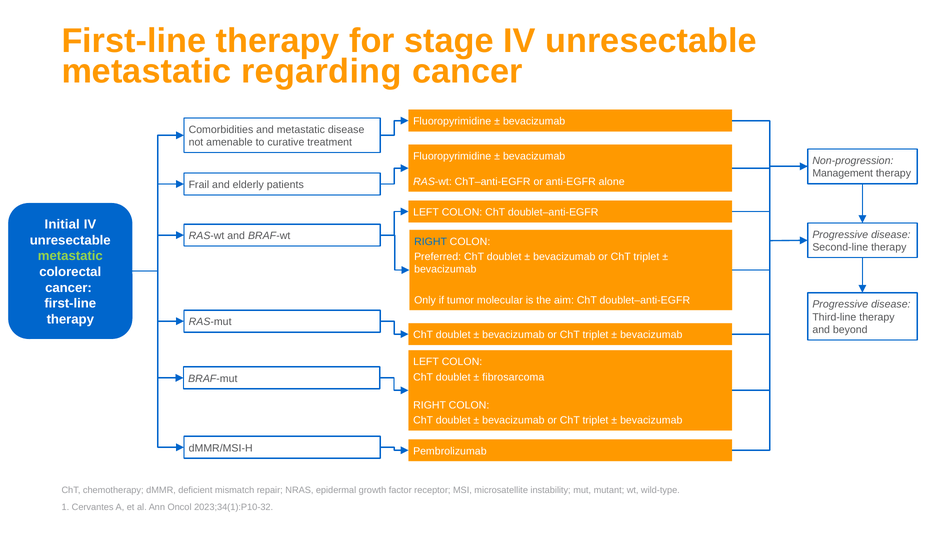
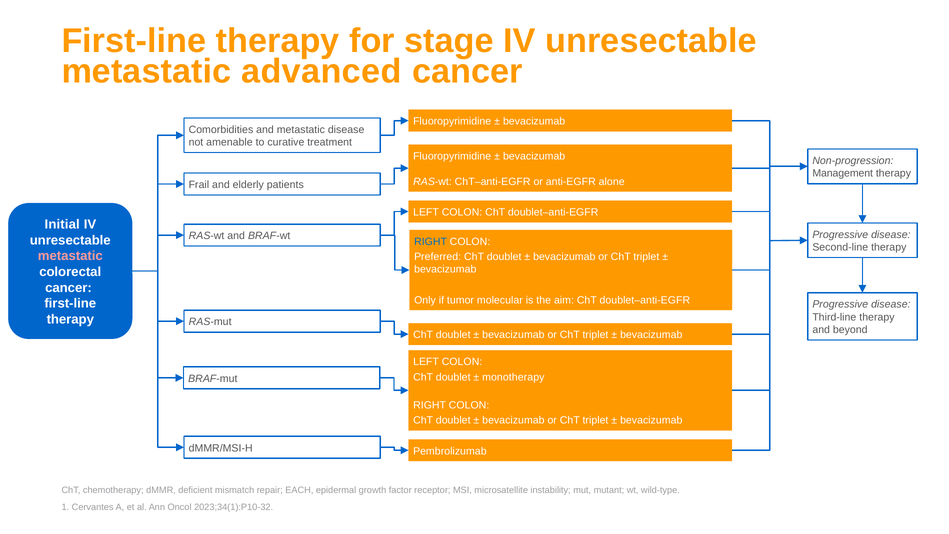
regarding: regarding -> advanced
metastatic at (70, 256) colour: light green -> pink
fibrosarcoma: fibrosarcoma -> monotherapy
NRAS: NRAS -> EACH
